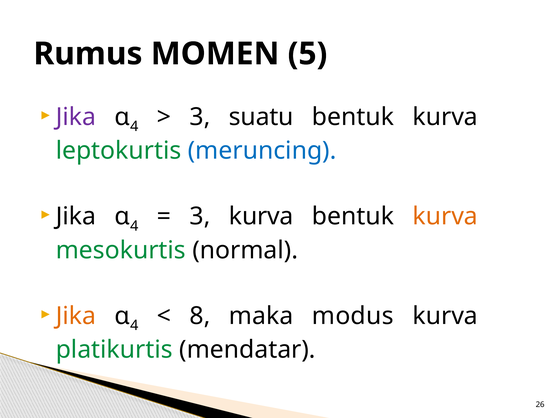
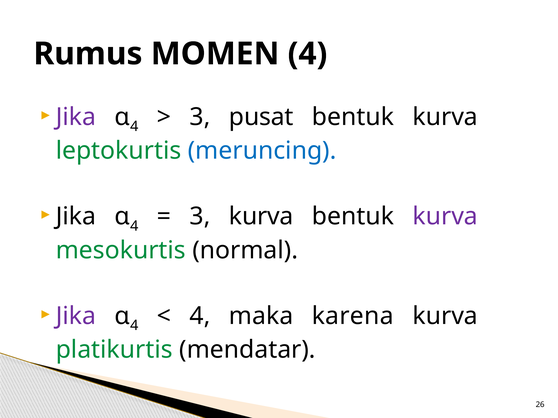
MOMEN 5: 5 -> 4
suatu: suatu -> pusat
kurva at (445, 217) colour: orange -> purple
Jika at (76, 316) colour: orange -> purple
8 at (200, 316): 8 -> 4
modus: modus -> karena
